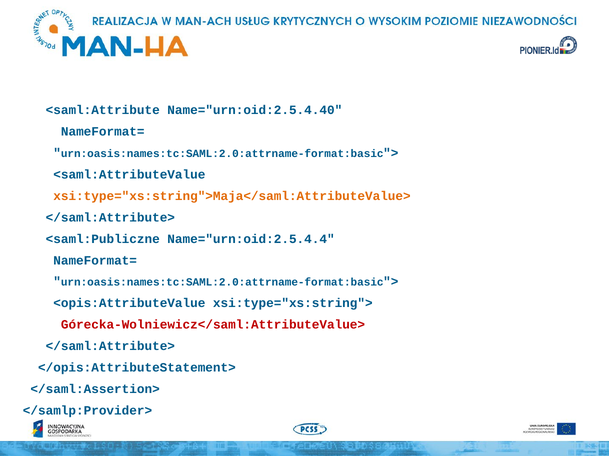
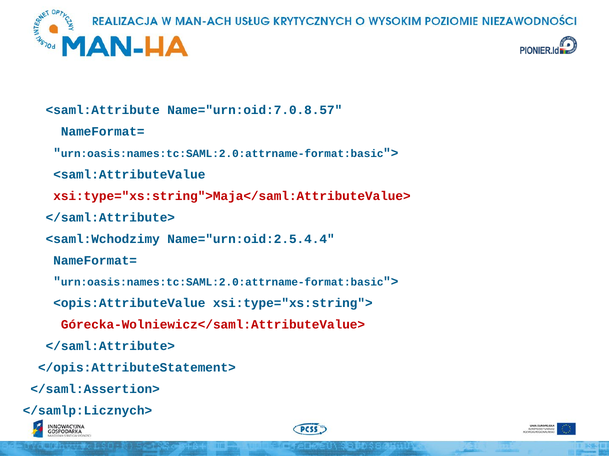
Name="urn:oid:2.5.4.40: Name="urn:oid:2.5.4.40 -> Name="urn:oid:7.0.8.57
xsi:type="xs:string">Maja</saml:AttributeValue> colour: orange -> red
<saml:Publiczne: <saml:Publiczne -> <saml:Wchodzimy
</samlp:Provider>: </samlp:Provider> -> </samlp:Licznych>
